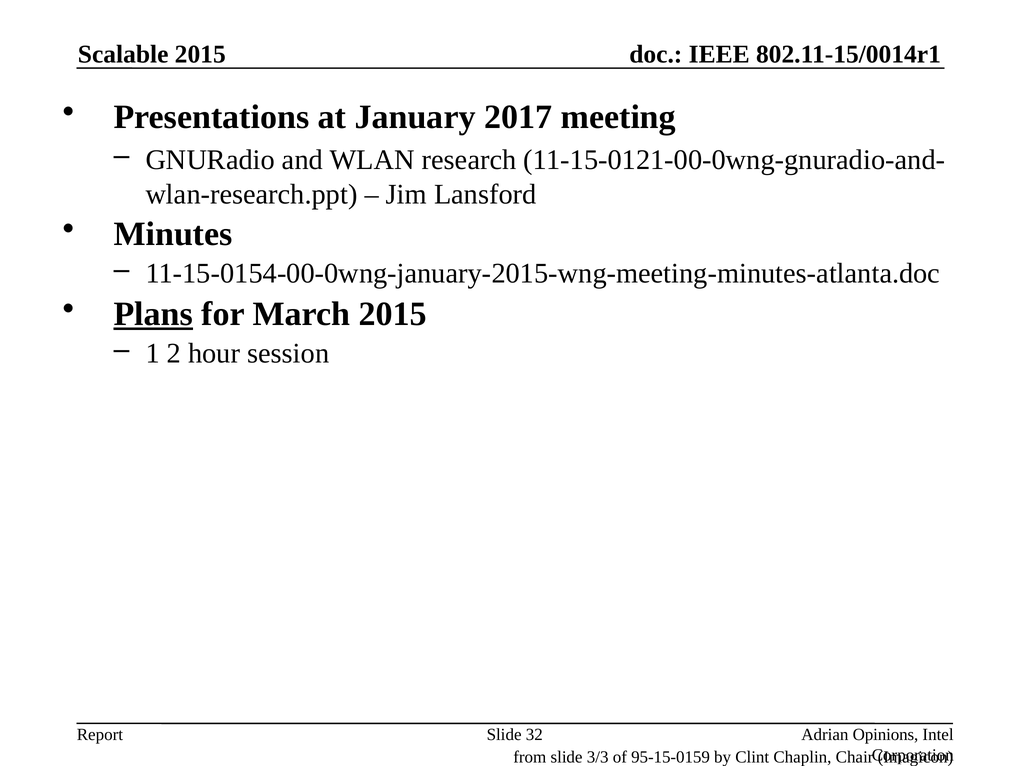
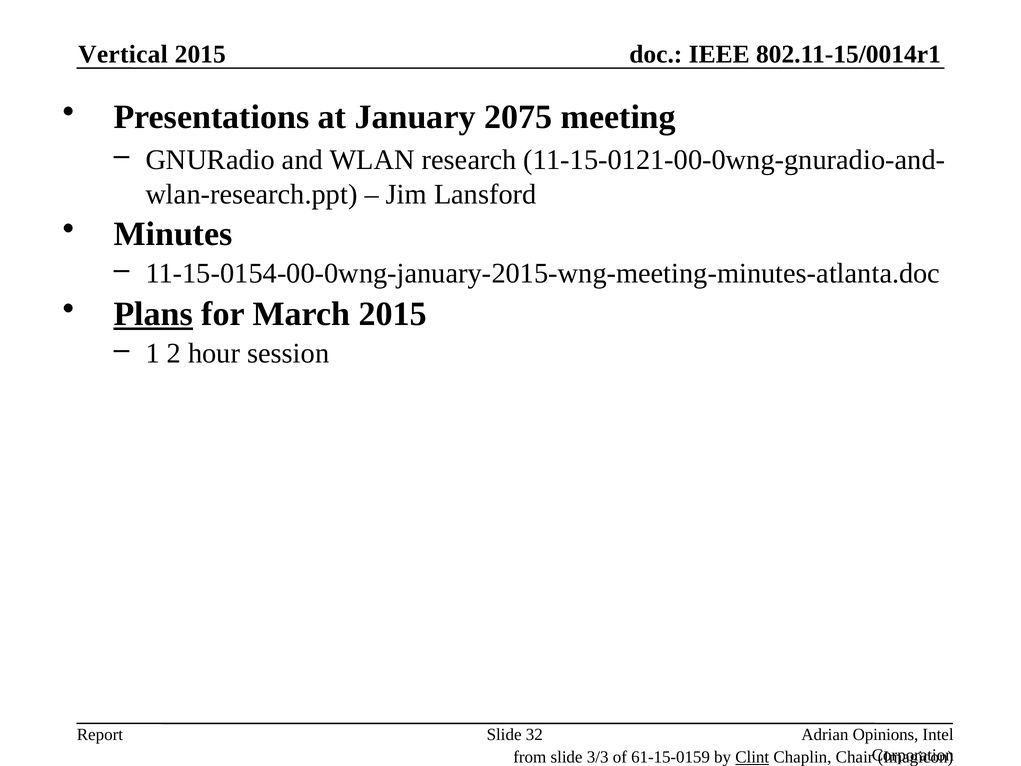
Scalable: Scalable -> Vertical
2017: 2017 -> 2075
95-15-0159: 95-15-0159 -> 61-15-0159
Clint underline: none -> present
